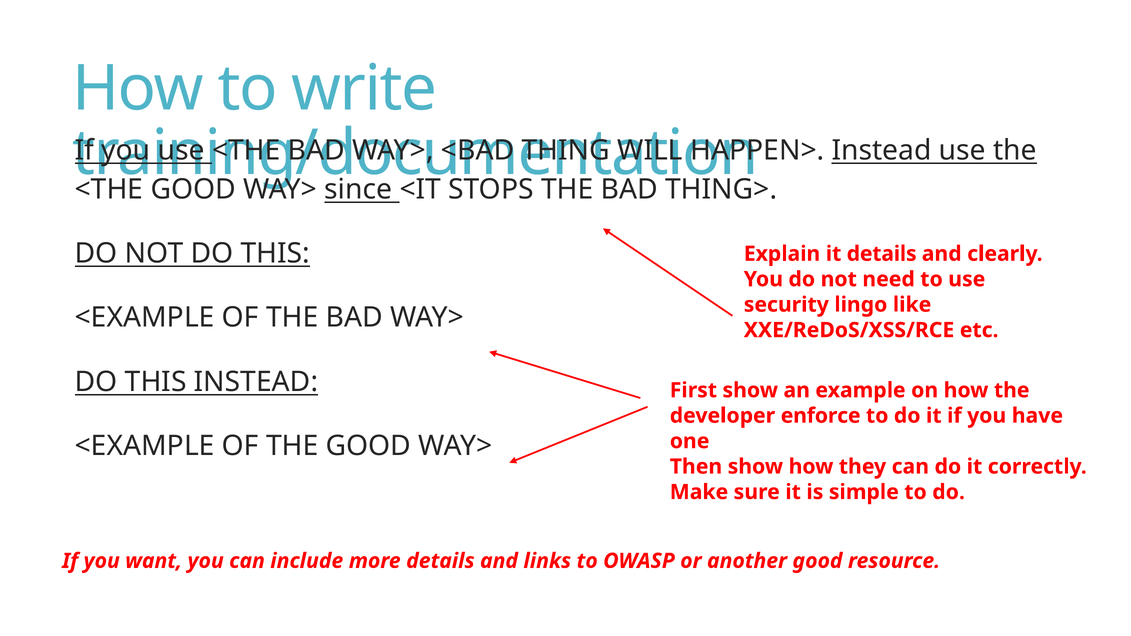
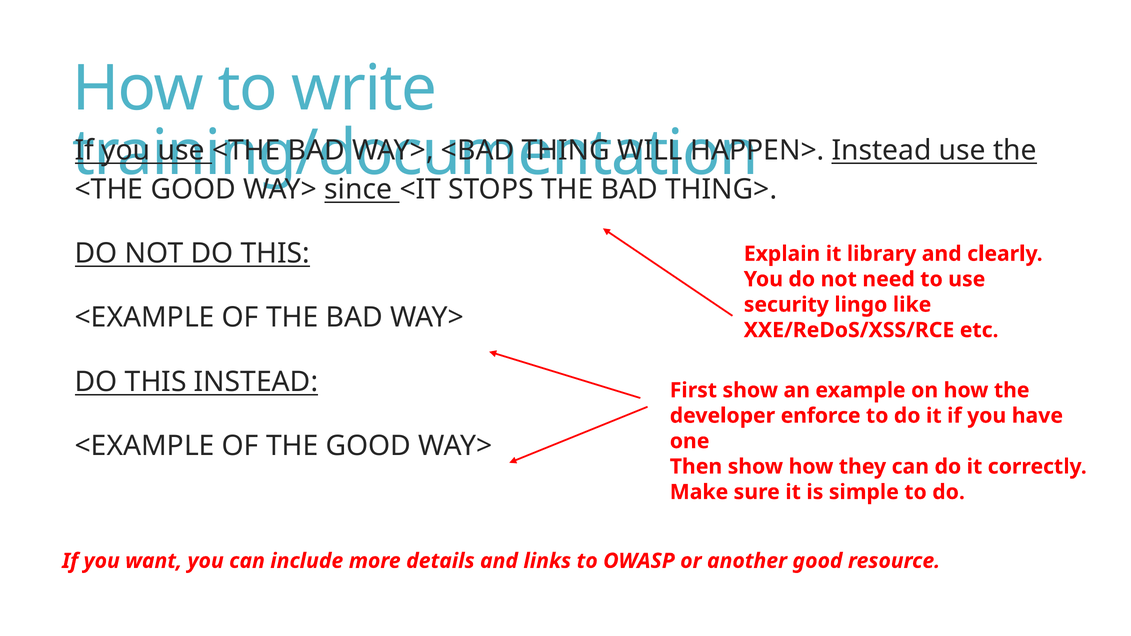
it details: details -> library
